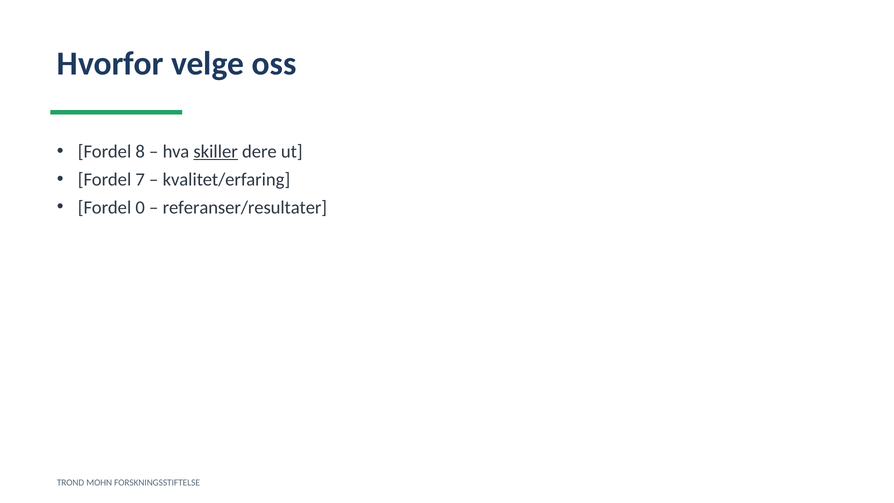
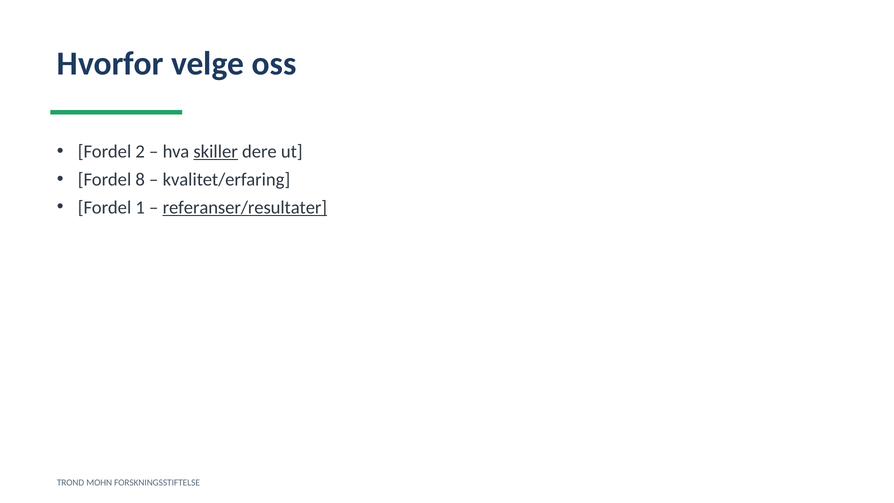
8: 8 -> 2
7: 7 -> 8
0: 0 -> 1
referanser/resultater underline: none -> present
